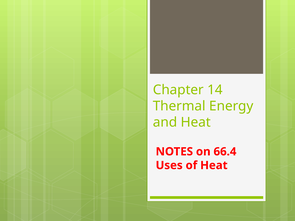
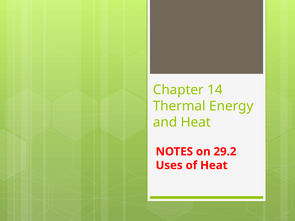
66.4: 66.4 -> 29.2
